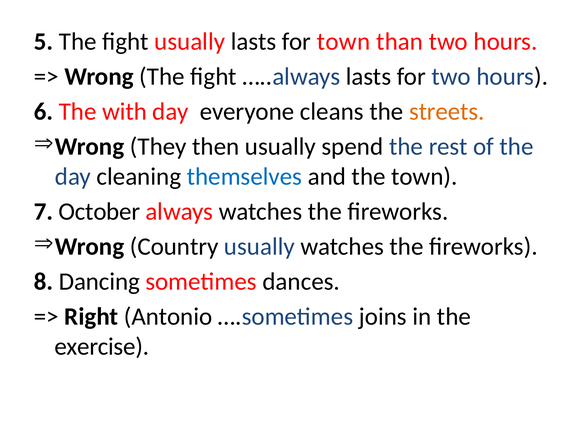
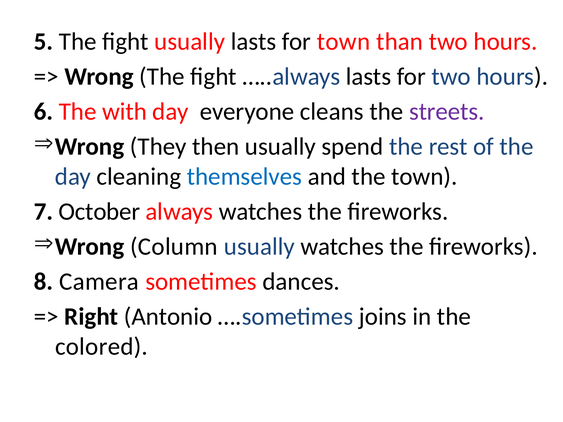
streets colour: orange -> purple
Country: Country -> Column
Dancing: Dancing -> Camera
exercise: exercise -> colored
